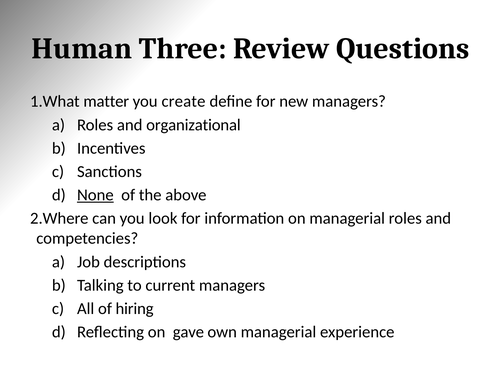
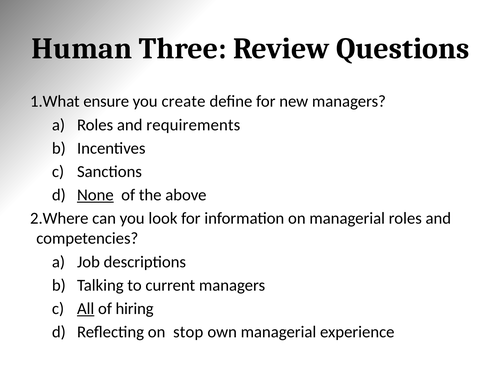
matter: matter -> ensure
organizational: organizational -> requirements
All underline: none -> present
gave: gave -> stop
